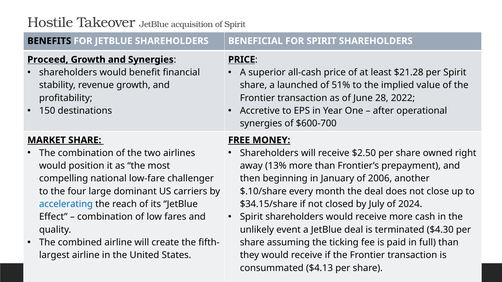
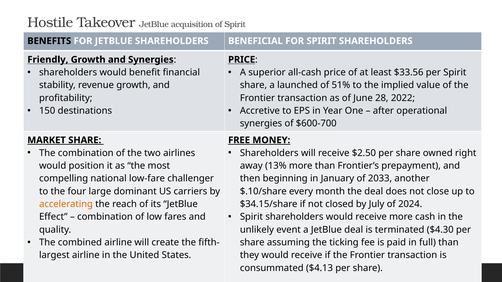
Proceed: Proceed -> Friendly
$21.28: $21.28 -> $33.56
2006: 2006 -> 2033
accelerating colour: blue -> orange
